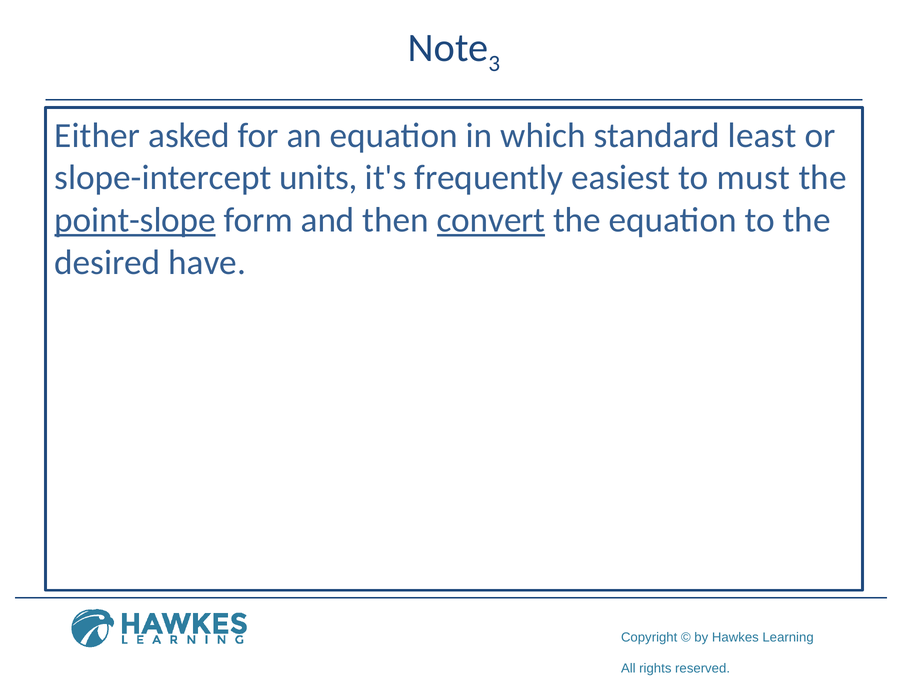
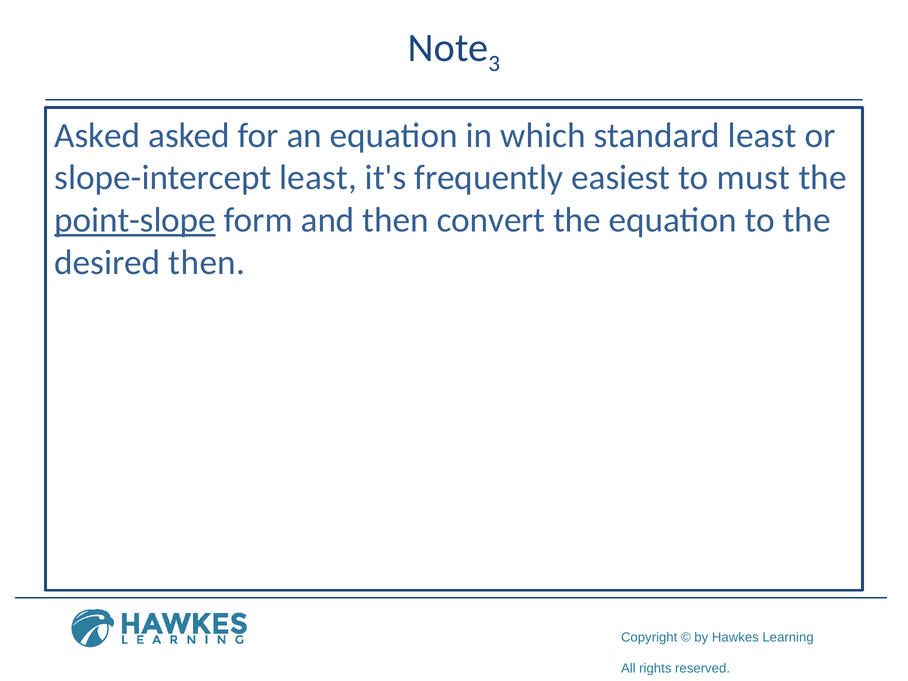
Either at (97, 136): Either -> Asked
slope-intercept units: units -> least
convert underline: present -> none
desired have: have -> then
